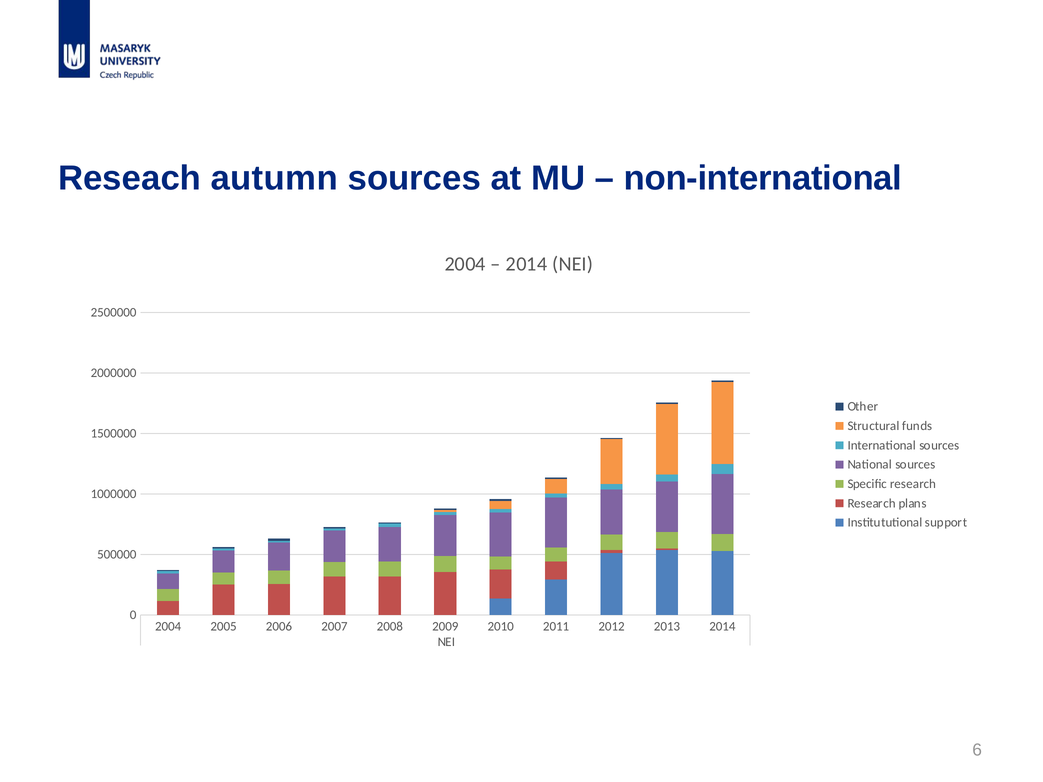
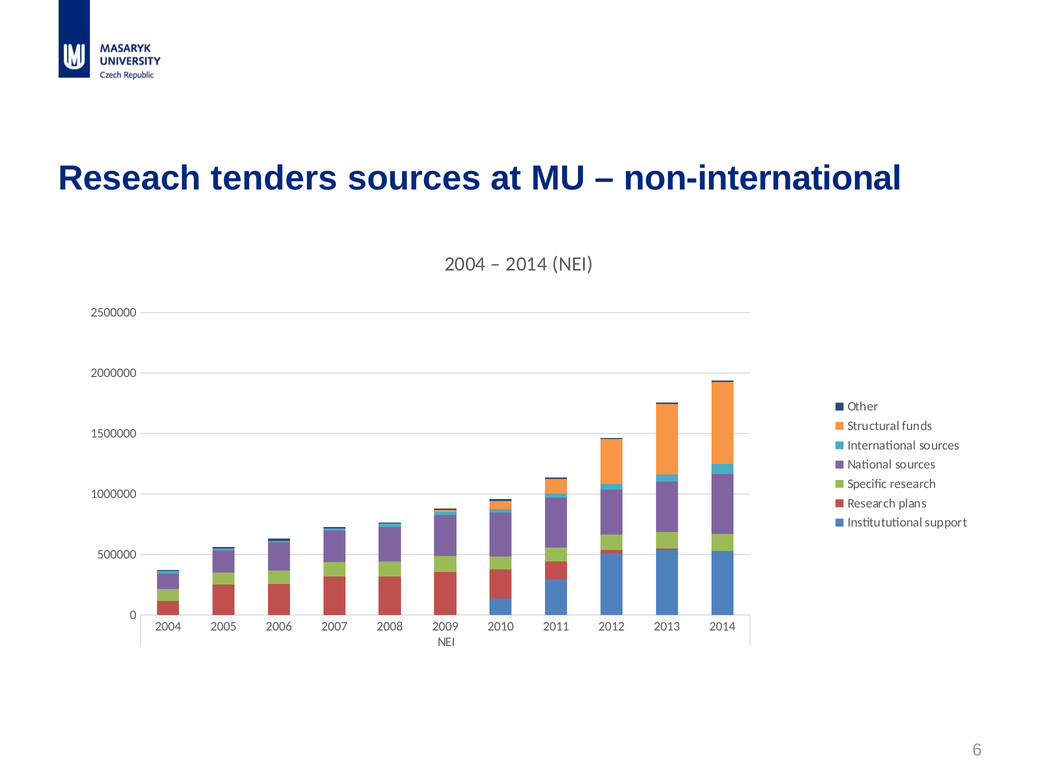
autumn: autumn -> tenders
